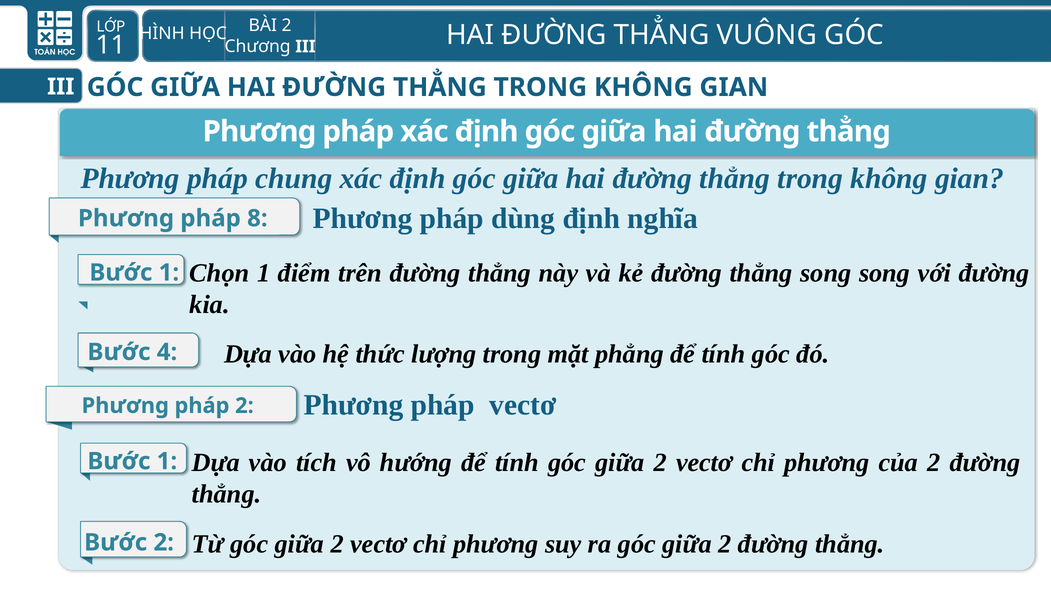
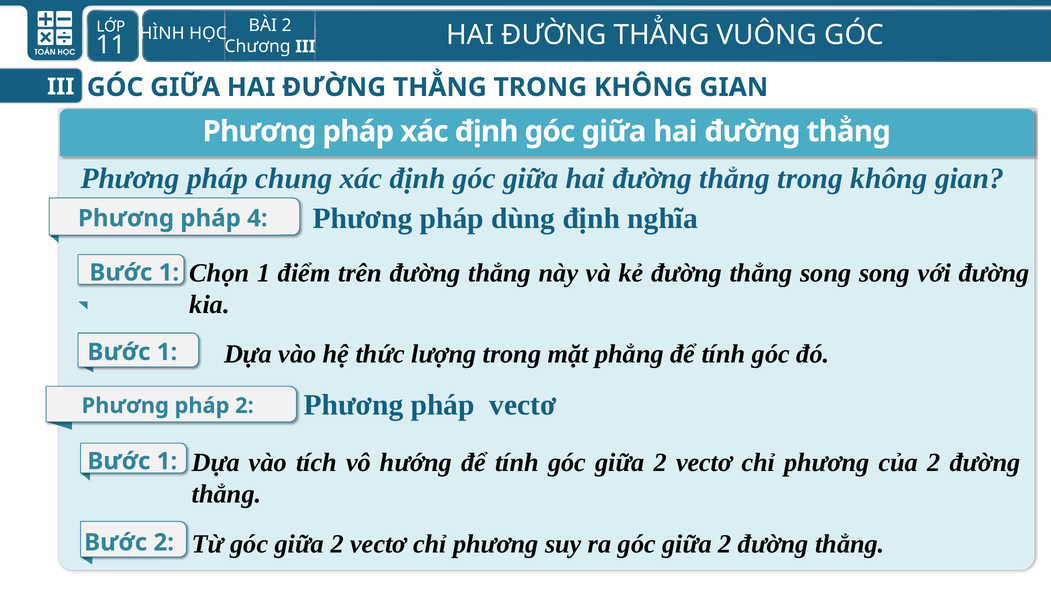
8: 8 -> 4
4 at (167, 352): 4 -> 1
